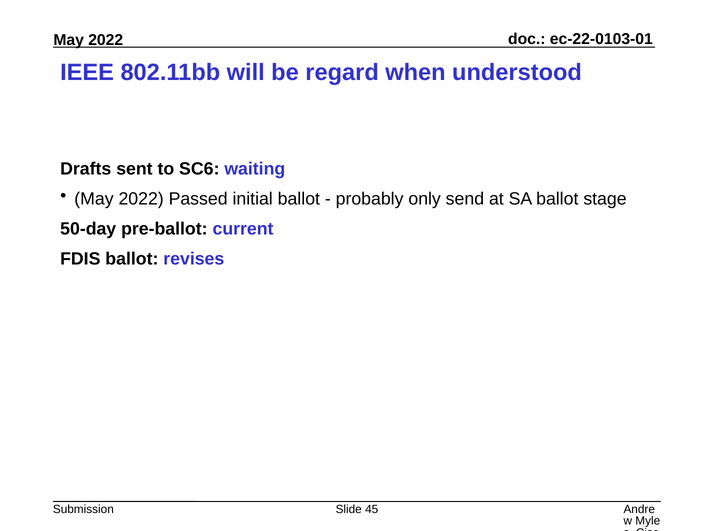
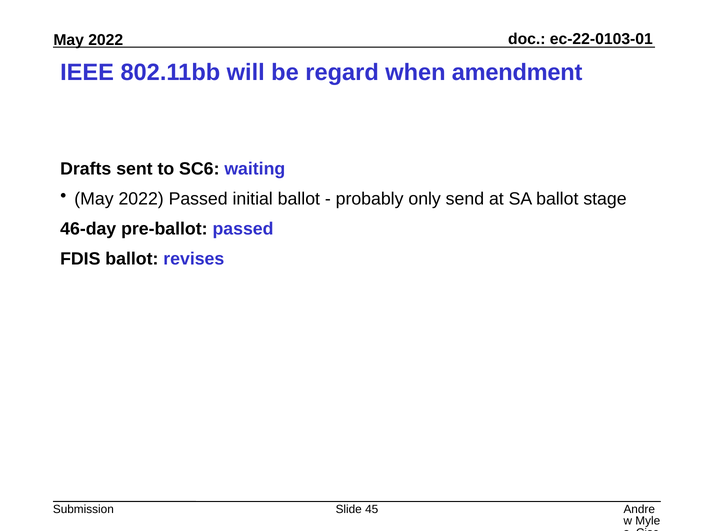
understood: understood -> amendment
50-day: 50-day -> 46-day
pre-ballot current: current -> passed
